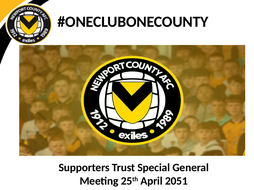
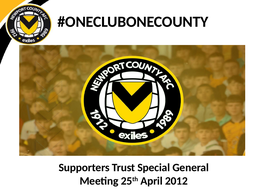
2051: 2051 -> 2012
